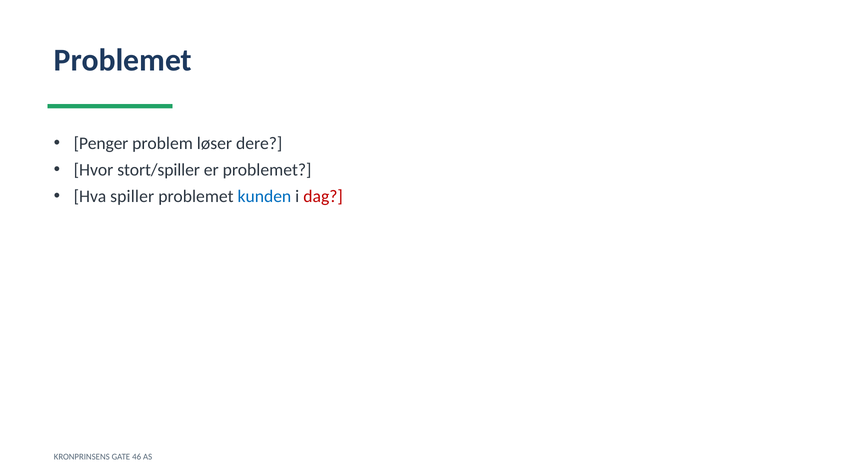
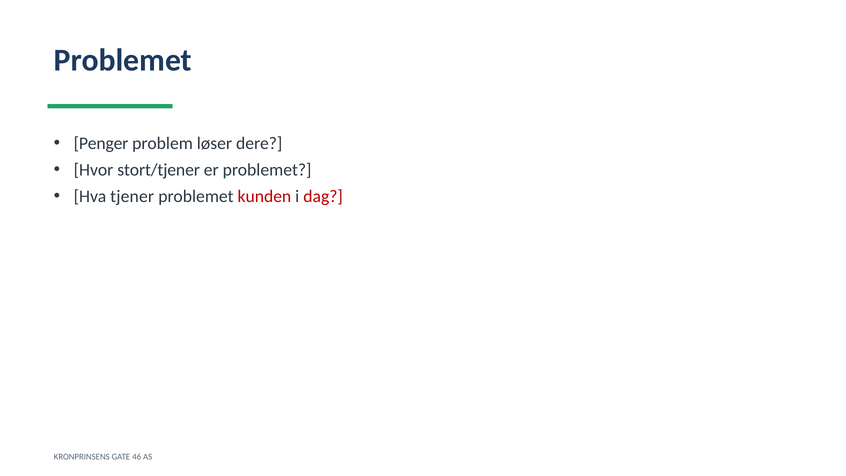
stort/spiller: stort/spiller -> stort/tjener
spiller: spiller -> tjener
kunden colour: blue -> red
